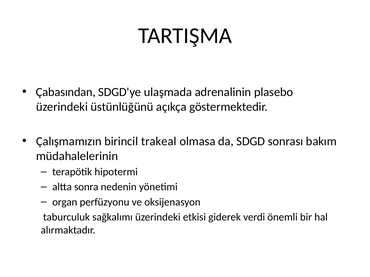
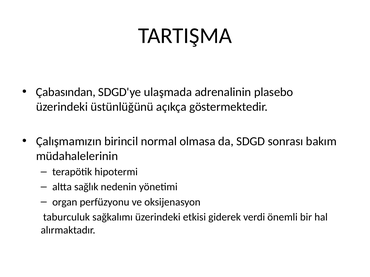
trakeal: trakeal -> normal
sonra: sonra -> sağlık
